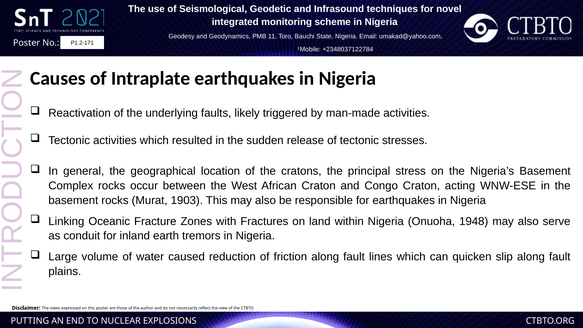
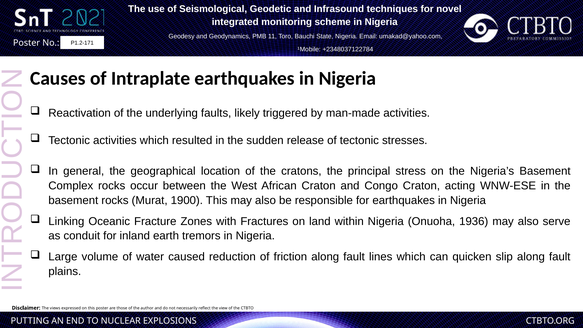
1903: 1903 -> 1900
1948: 1948 -> 1936
